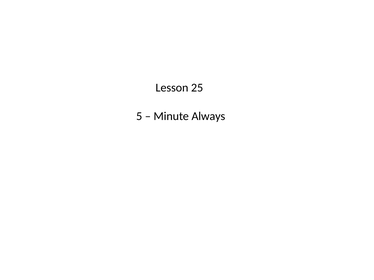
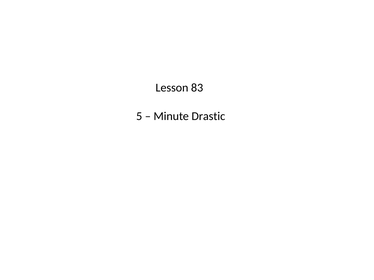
25: 25 -> 83
Always: Always -> Drastic
